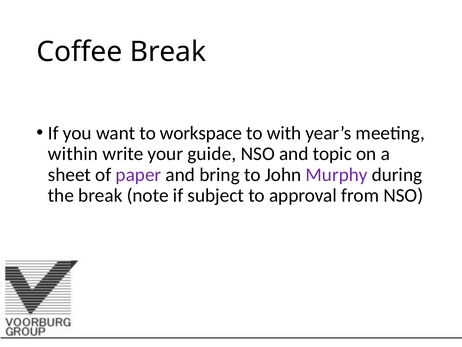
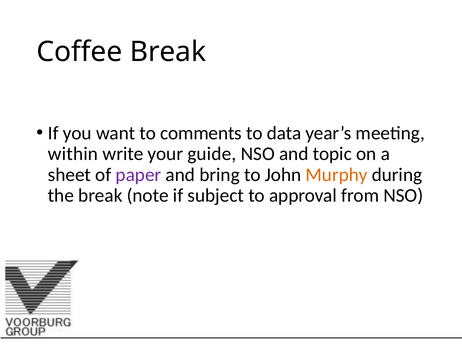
workspace: workspace -> comments
with: with -> data
Murphy colour: purple -> orange
